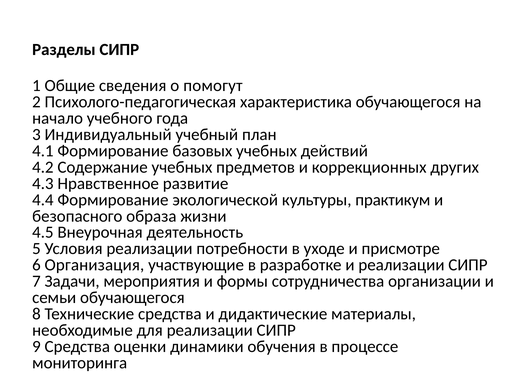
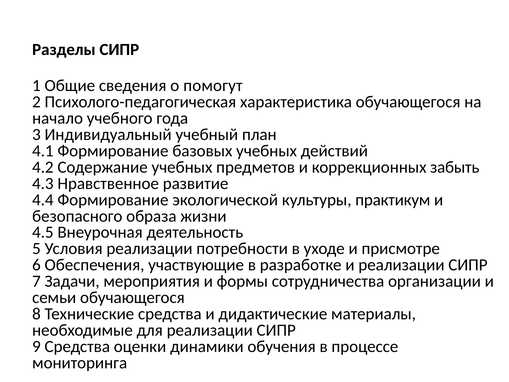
других: других -> забыть
Организация: Организация -> Обеспечения
